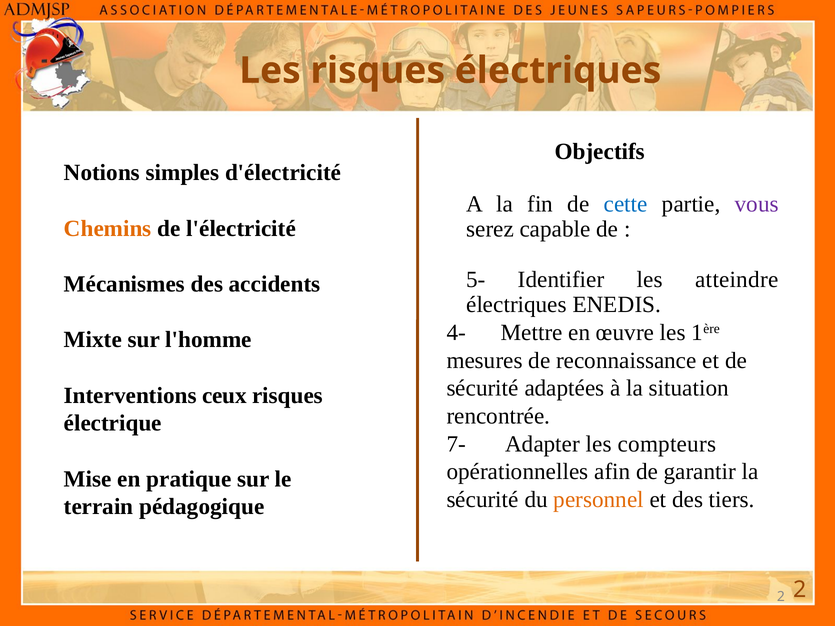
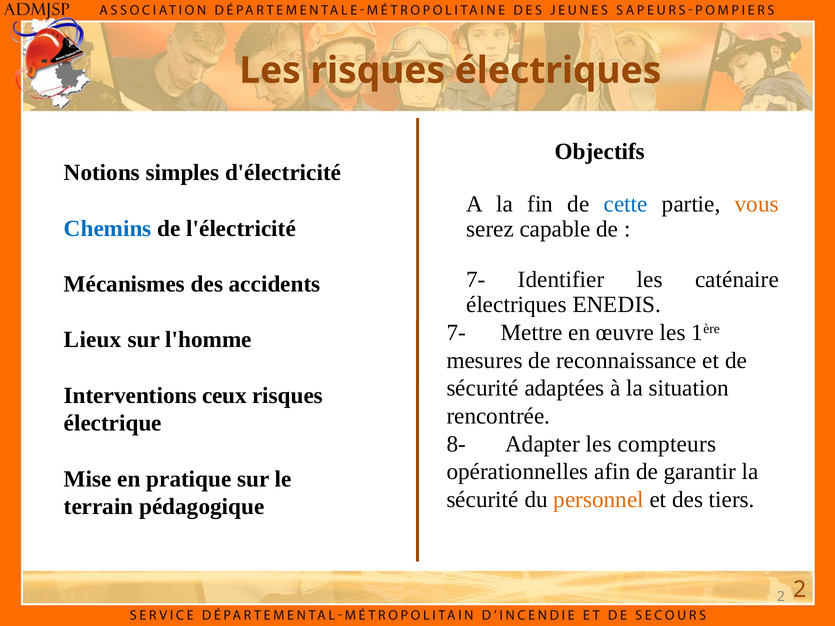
vous colour: purple -> orange
Chemins colour: orange -> blue
5- at (476, 280): 5- -> 7-
atteindre: atteindre -> caténaire
4- at (456, 333): 4- -> 7-
Mixte: Mixte -> Lieux
7-: 7- -> 8-
